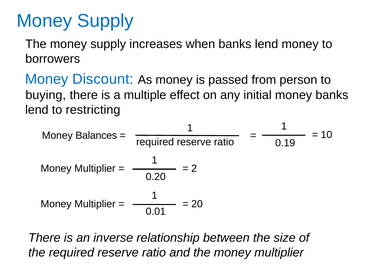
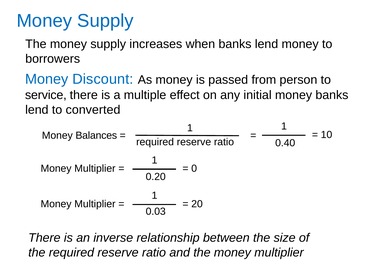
buying: buying -> service
restricting: restricting -> converted
0.19: 0.19 -> 0.40
2: 2 -> 0
0.01: 0.01 -> 0.03
